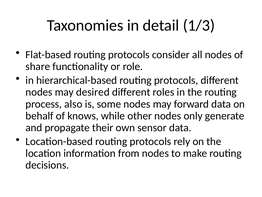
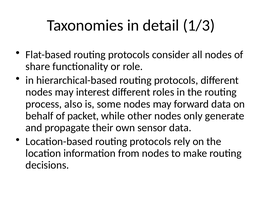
desired: desired -> interest
knows: knows -> packet
